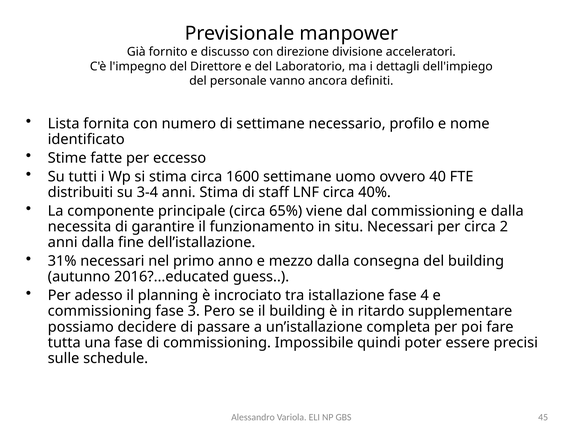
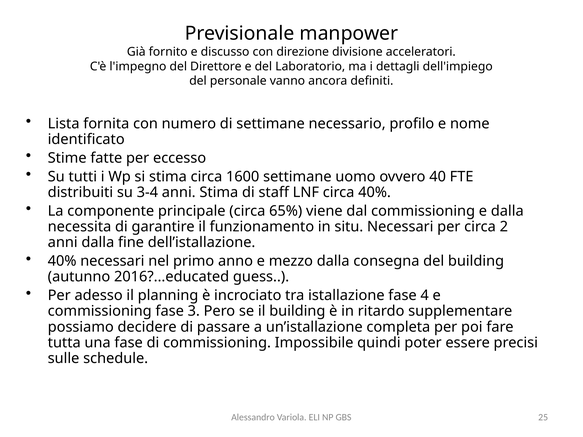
31% at (62, 261): 31% -> 40%
45: 45 -> 25
